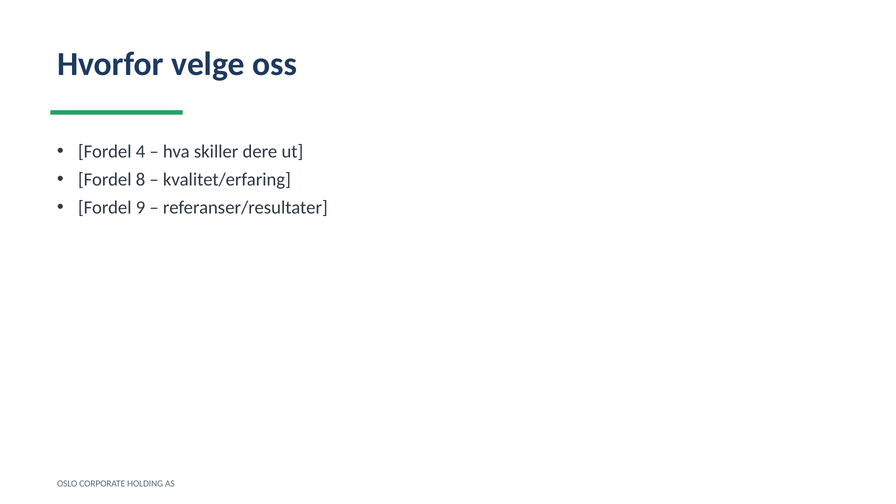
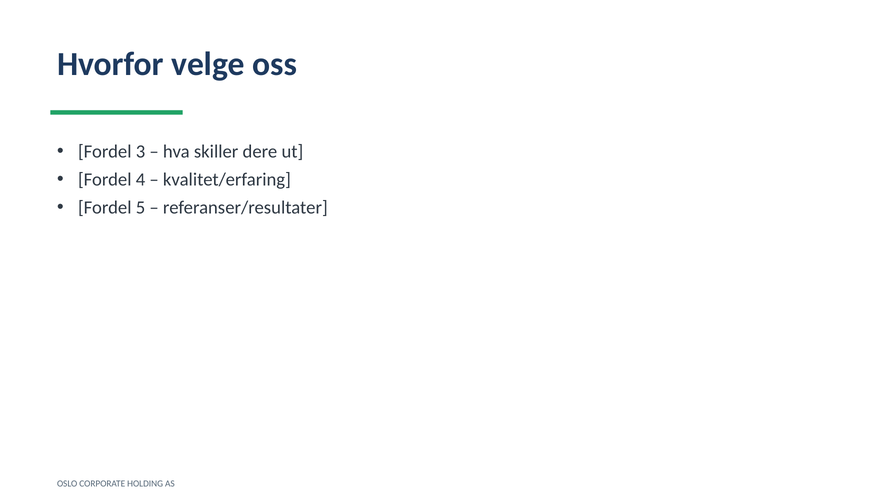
4: 4 -> 3
8: 8 -> 4
9: 9 -> 5
